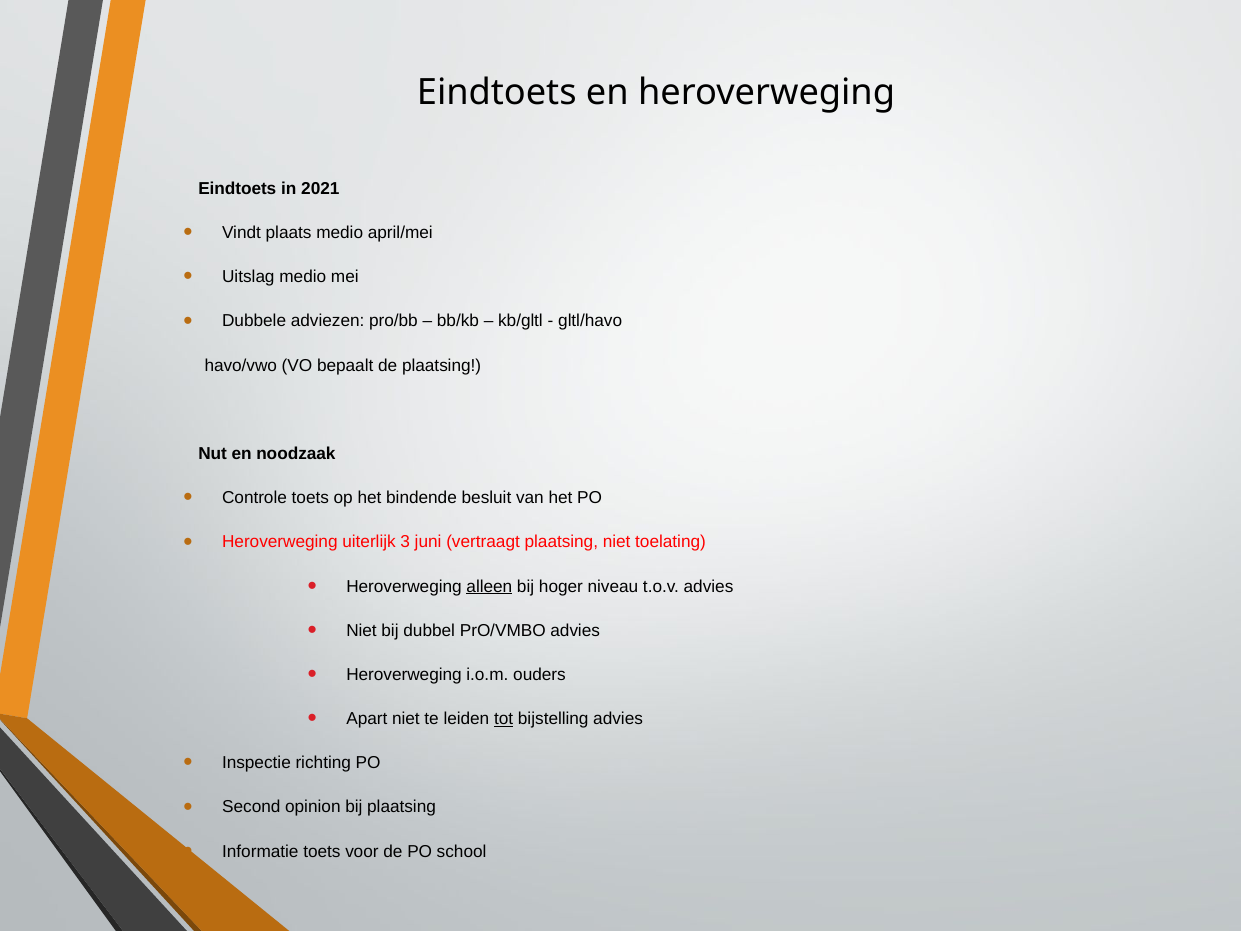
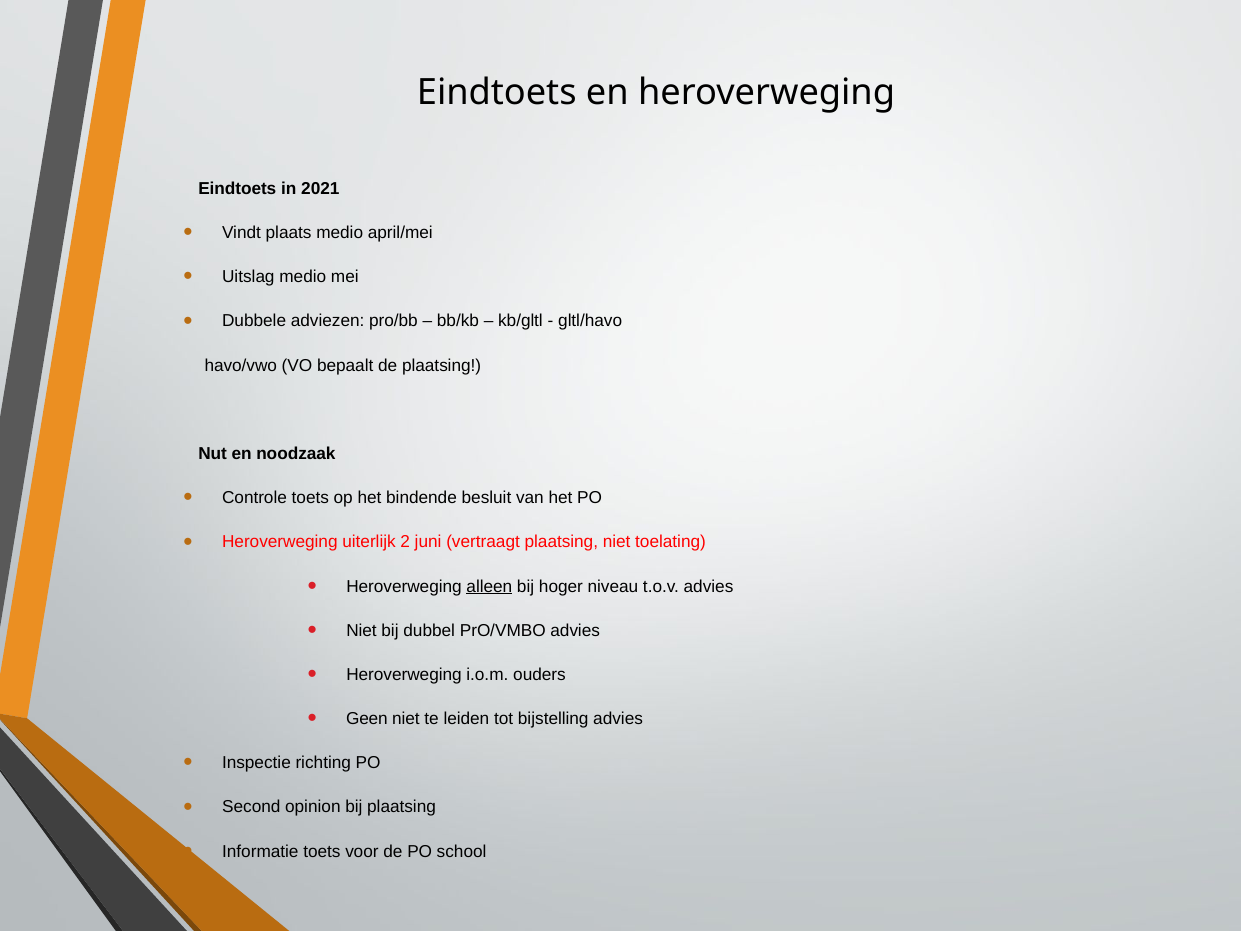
3: 3 -> 2
Apart: Apart -> Geen
tot underline: present -> none
